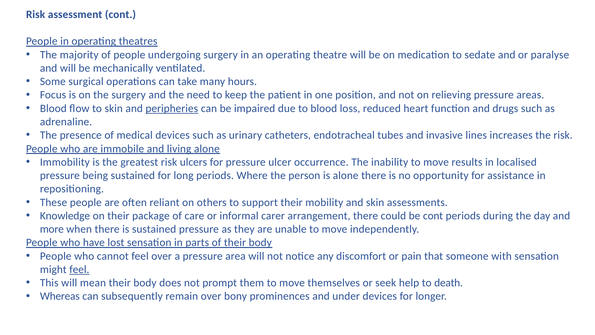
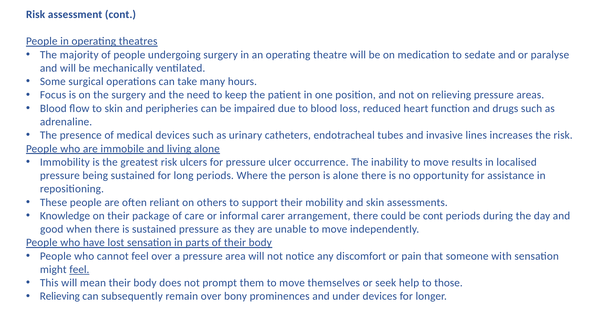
peripheries underline: present -> none
more: more -> good
death: death -> those
Whereas at (60, 296): Whereas -> Relieving
